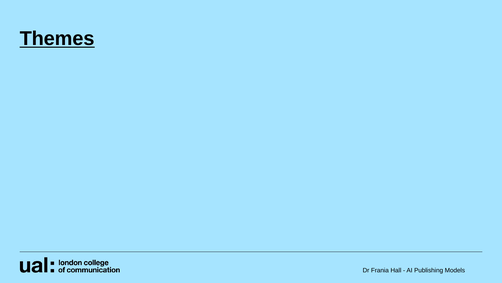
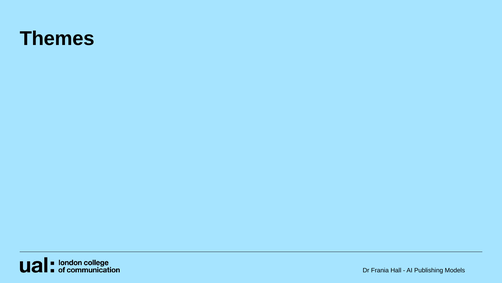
Themes underline: present -> none
